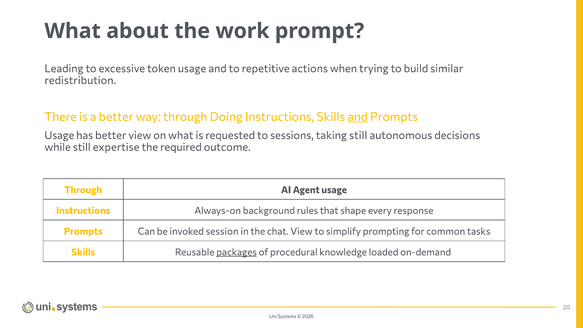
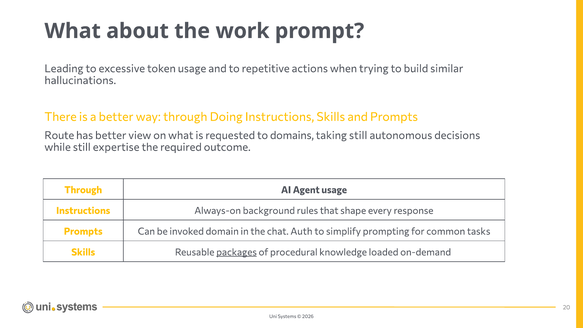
redistribution: redistribution -> hallucinations
and at (358, 117) underline: present -> none
Usage at (59, 135): Usage -> Route
sessions: sessions -> domains
session: session -> domain
chat View: View -> Auth
